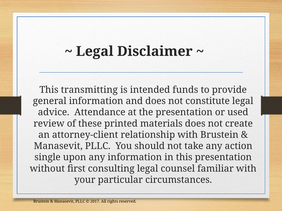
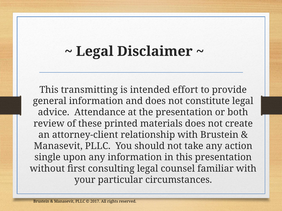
funds: funds -> effort
used: used -> both
